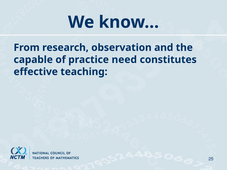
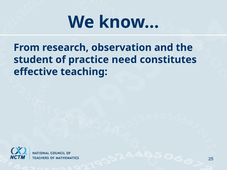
capable: capable -> student
